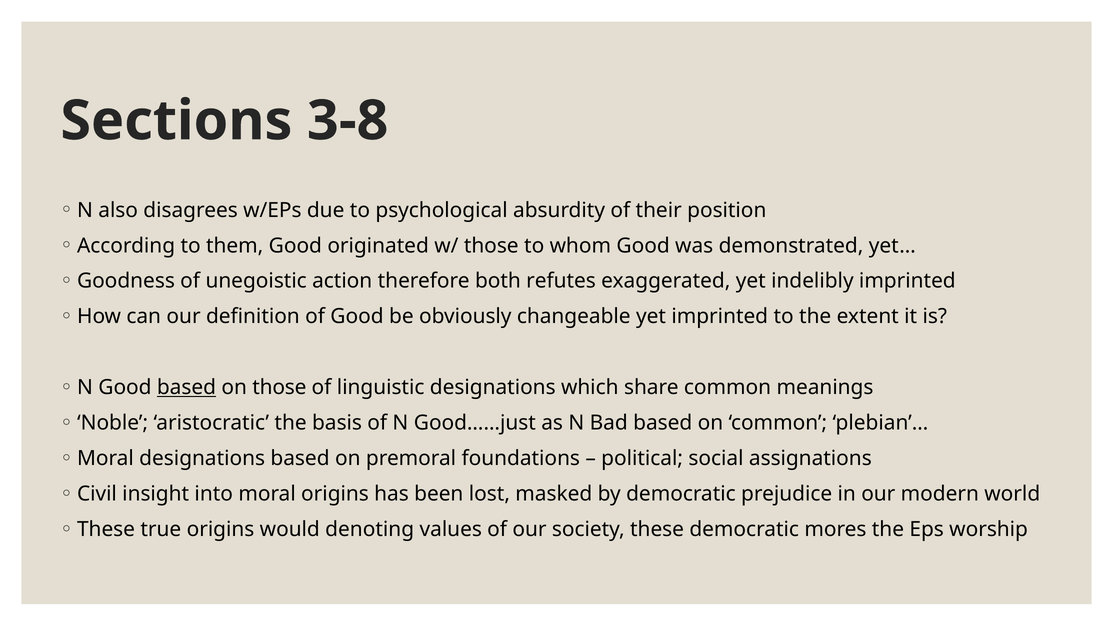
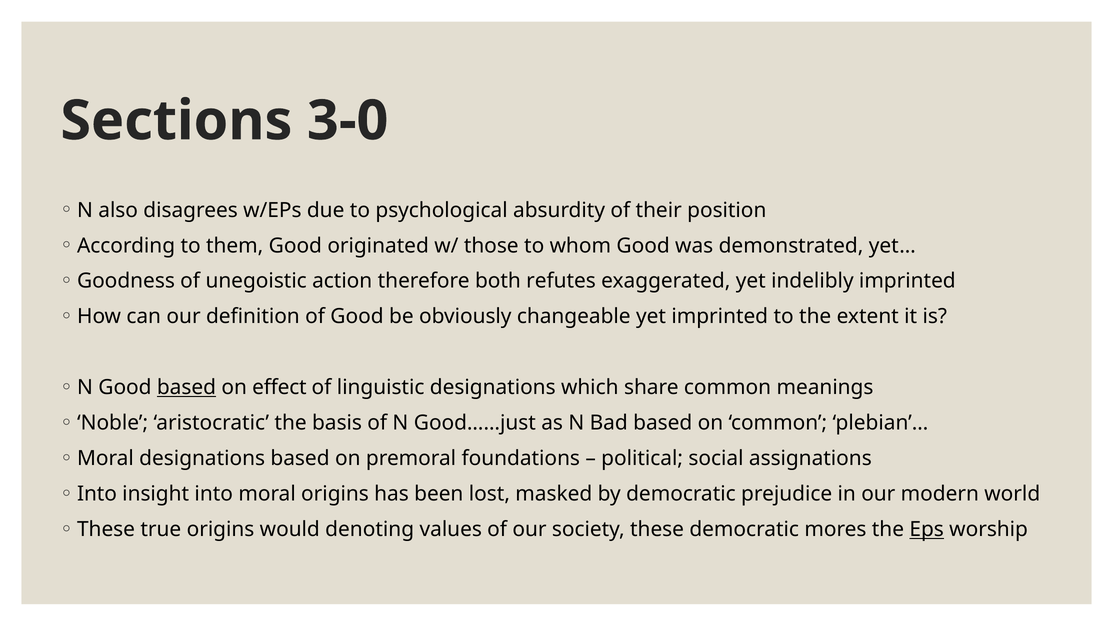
3-8: 3-8 -> 3-0
on those: those -> effect
Civil at (97, 494): Civil -> Into
Eps underline: none -> present
